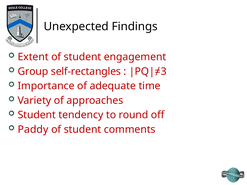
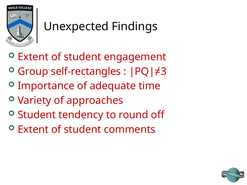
Paddy at (33, 130): Paddy -> Extent
